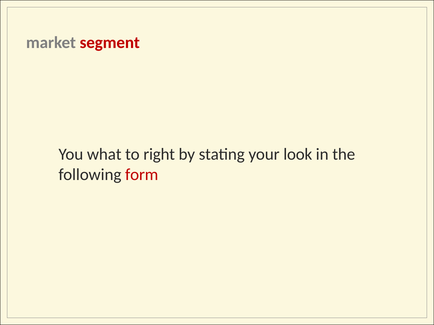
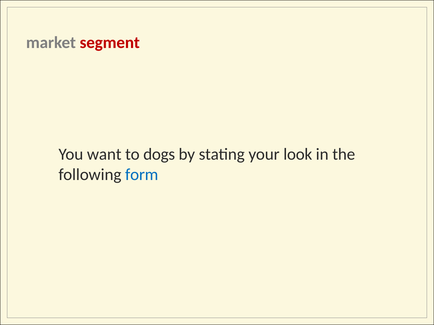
what: what -> want
right: right -> dogs
form colour: red -> blue
